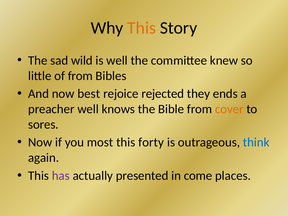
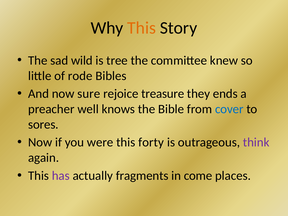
is well: well -> tree
of from: from -> rode
best: best -> sure
rejected: rejected -> treasure
cover colour: orange -> blue
most: most -> were
think colour: blue -> purple
presented: presented -> fragments
